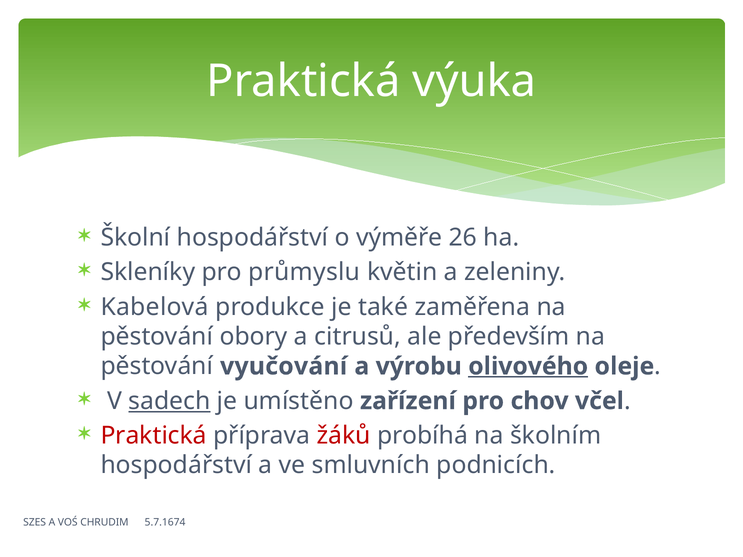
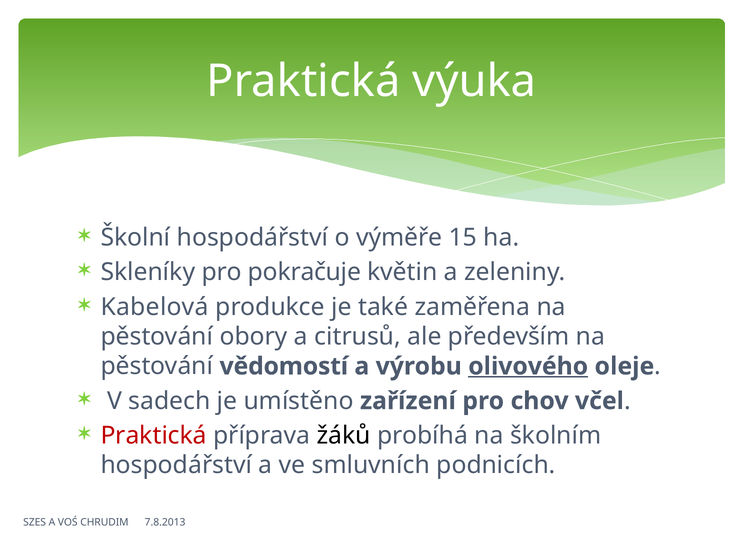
26: 26 -> 15
průmyslu: průmyslu -> pokračuje
vyučování: vyučování -> vědomostí
sadech underline: present -> none
žáků colour: red -> black
5.7.1674: 5.7.1674 -> 7.8.2013
